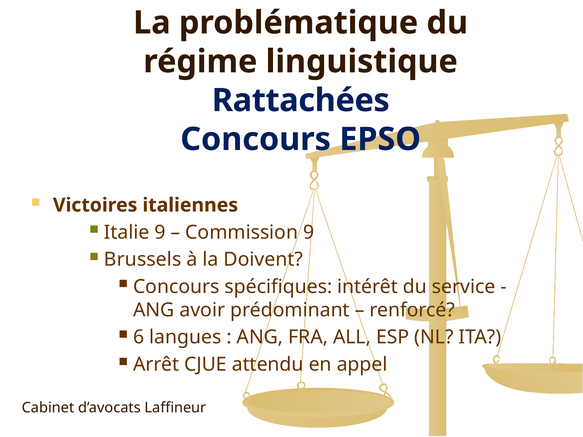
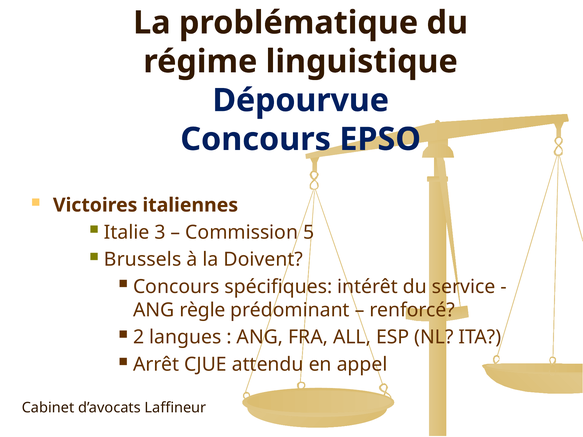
Rattachées: Rattachées -> Dépourvue
Italie 9: 9 -> 3
Commission 9: 9 -> 5
avoir: avoir -> règle
6: 6 -> 2
